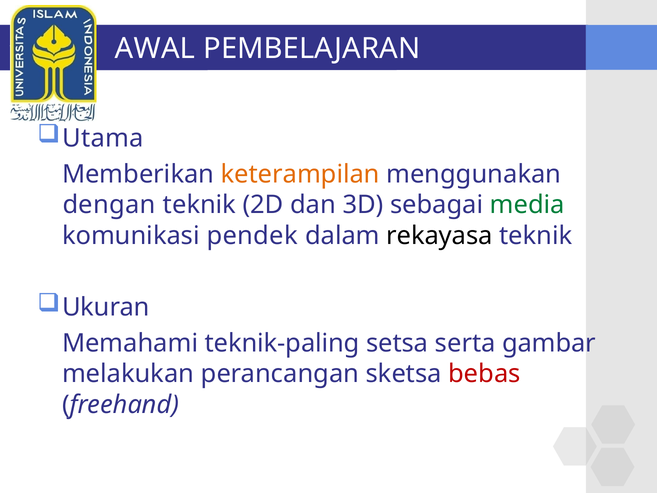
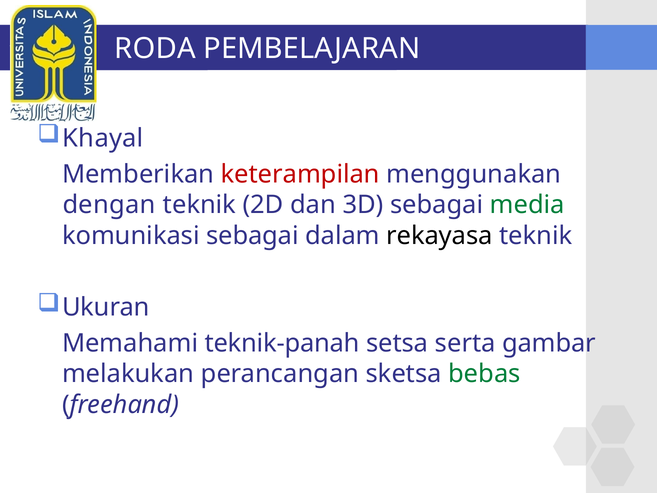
AWAL: AWAL -> RODA
Utama: Utama -> Khayal
keterampilan colour: orange -> red
komunikasi pendek: pendek -> sebagai
teknik-paling: teknik-paling -> teknik-panah
bebas colour: red -> green
